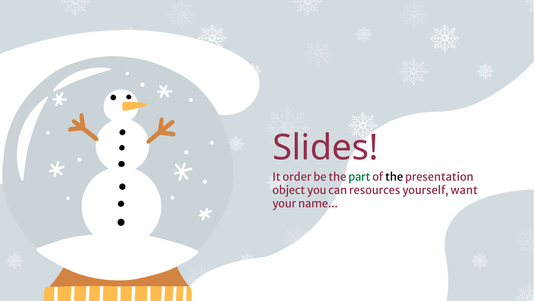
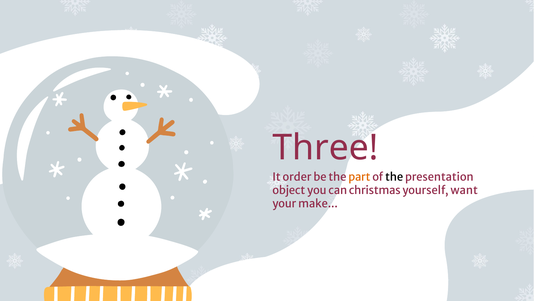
Slides: Slides -> Three
part colour: green -> orange
resources: resources -> christmas
name: name -> make
